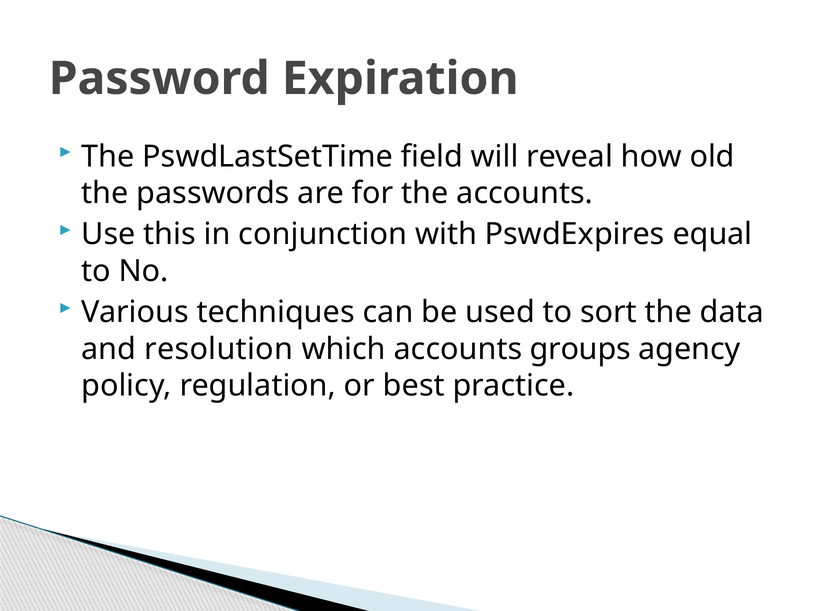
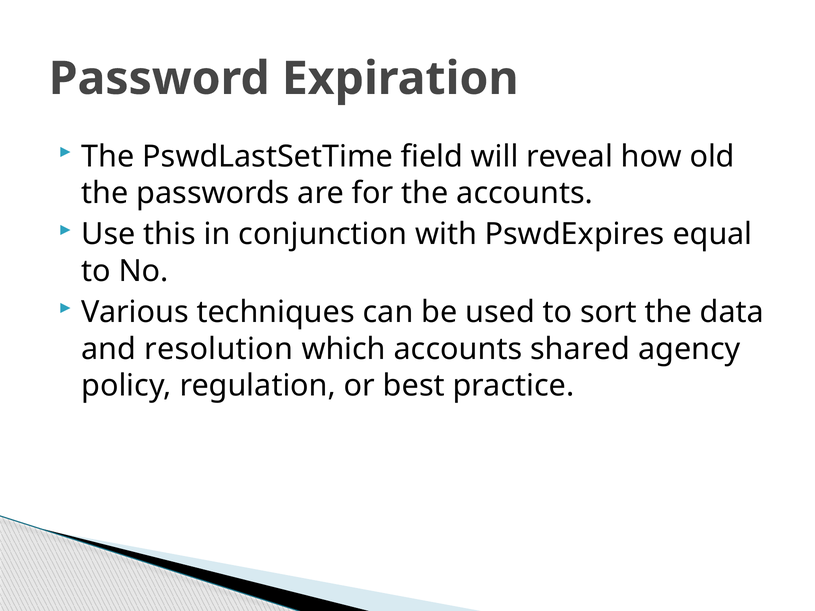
groups: groups -> shared
